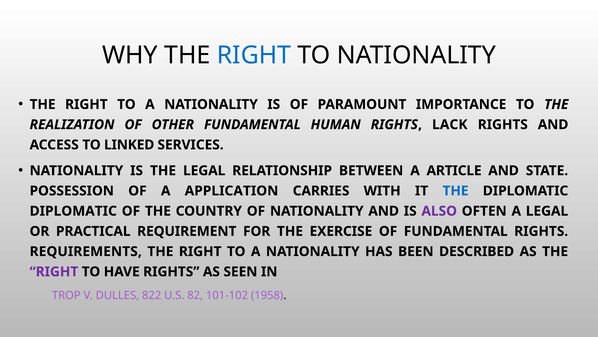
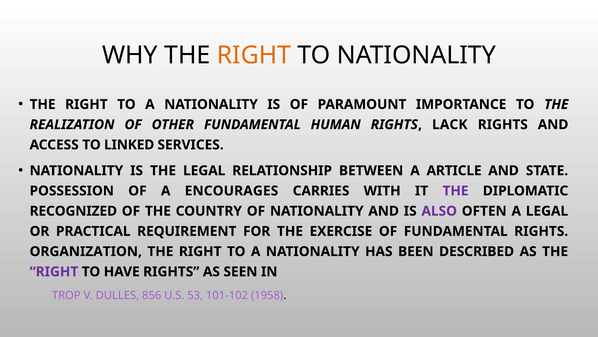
RIGHT at (254, 55) colour: blue -> orange
APPLICATION: APPLICATION -> ENCOURAGES
THE at (456, 191) colour: blue -> purple
DIPLOMATIC at (73, 211): DIPLOMATIC -> RECOGNIZED
REQUIREMENTS: REQUIREMENTS -> ORGANIZATION
822: 822 -> 856
82: 82 -> 53
